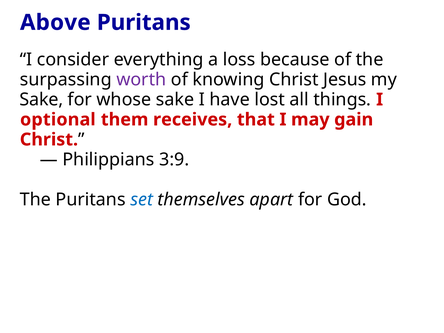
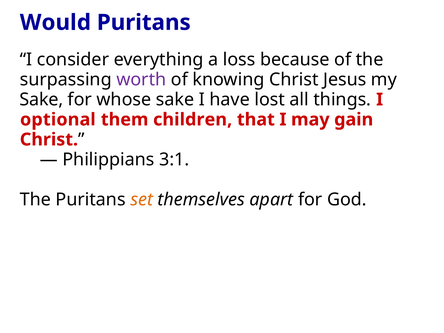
Above: Above -> Would
receives: receives -> children
3:9: 3:9 -> 3:1
set colour: blue -> orange
